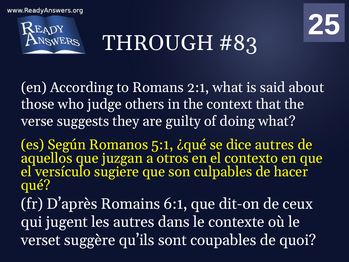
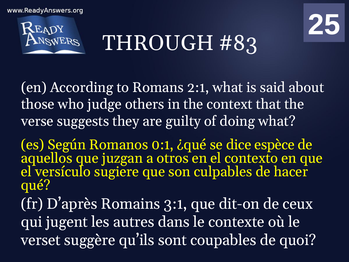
5:1: 5:1 -> 0:1
dice autres: autres -> espèce
6:1: 6:1 -> 3:1
